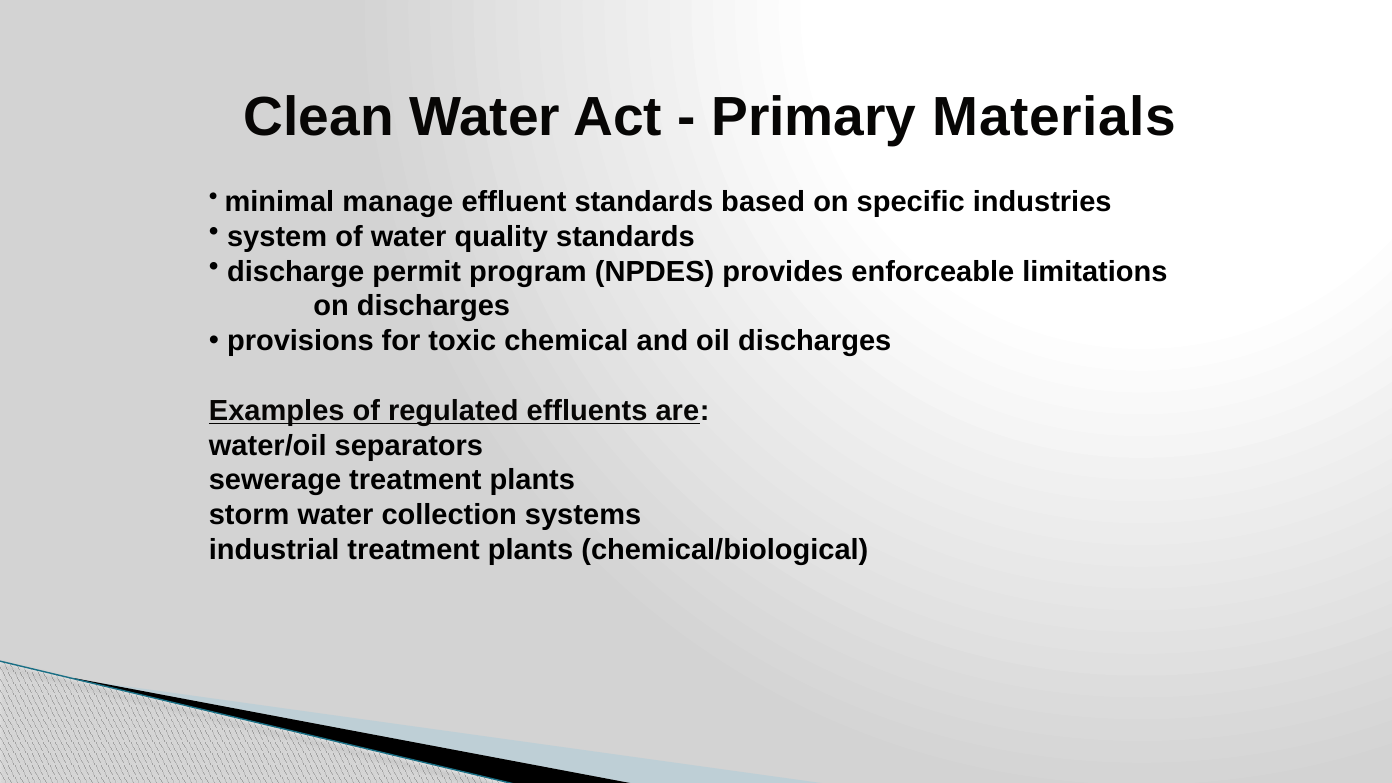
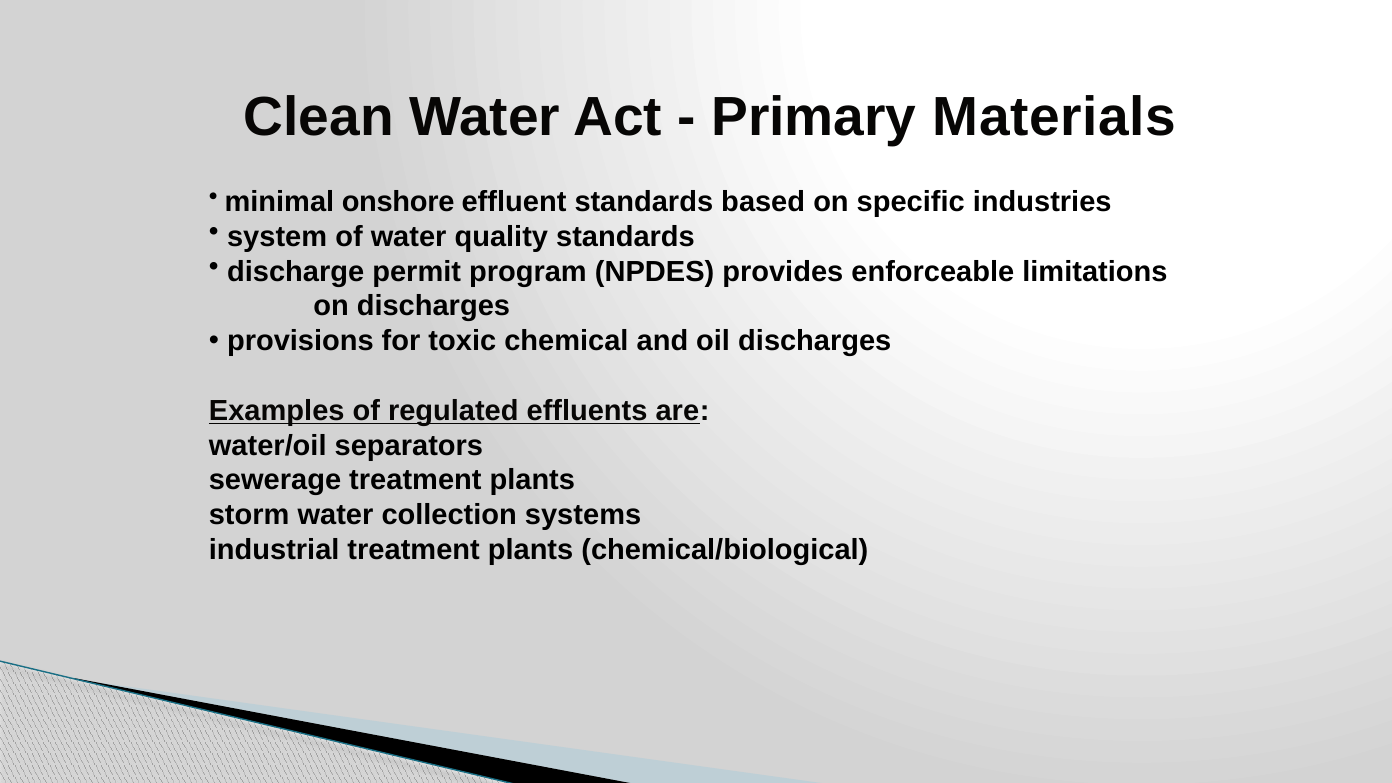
manage: manage -> onshore
